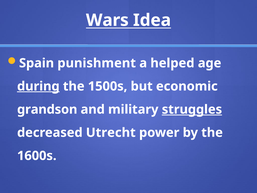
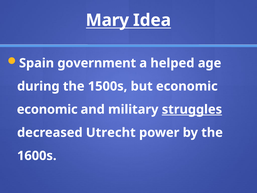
Wars: Wars -> Mary
punishment: punishment -> government
during underline: present -> none
grandson at (47, 109): grandson -> economic
